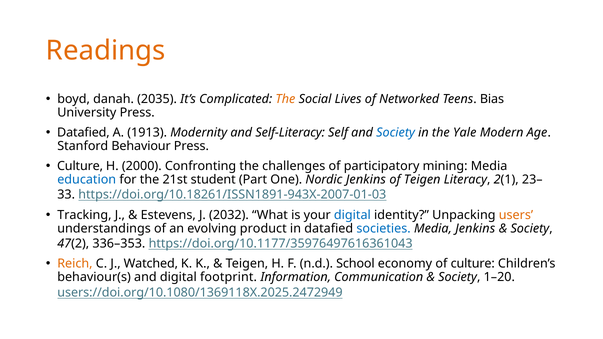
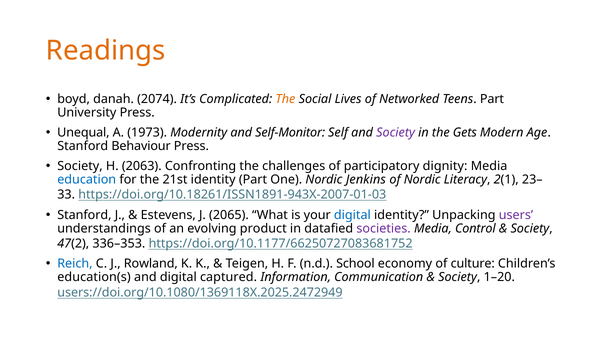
2035: 2035 -> 2074
Teens Bias: Bias -> Part
Datafied at (83, 133): Datafied -> Unequal
1913: 1913 -> 1973
Self-Literacy: Self-Literacy -> Self-Monitor
Society at (396, 133) colour: blue -> purple
Yale: Yale -> Gets
Culture at (80, 166): Culture -> Society
2000: 2000 -> 2063
mining: mining -> dignity
21st student: student -> identity
of Teigen: Teigen -> Nordic
Tracking at (84, 215): Tracking -> Stanford
2032: 2032 -> 2065
users colour: orange -> purple
societies colour: blue -> purple
Media Jenkins: Jenkins -> Control
https://doi.org/10.1177/35976497616361043: https://doi.org/10.1177/35976497616361043 -> https://doi.org/10.1177/66250727083681752
Reich colour: orange -> blue
Watched: Watched -> Rowland
behaviour(s: behaviour(s -> education(s
footprint: footprint -> captured
